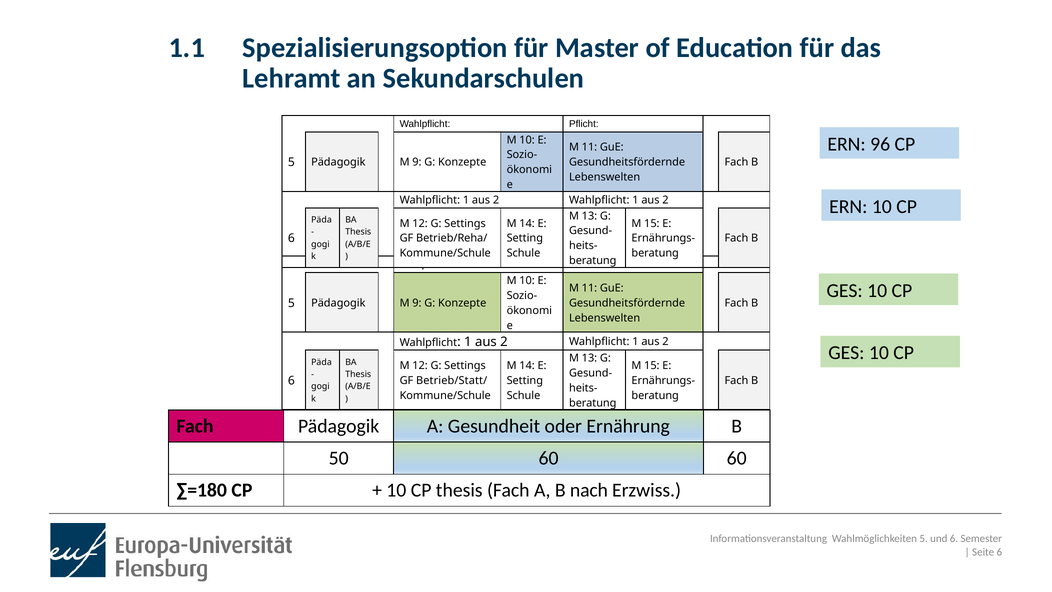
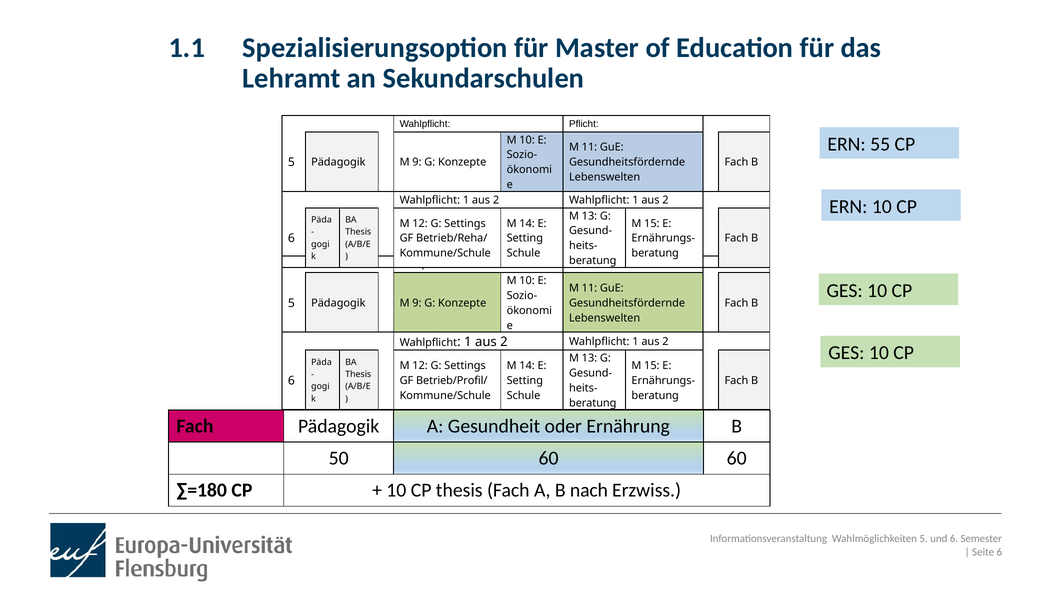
96: 96 -> 55
Betrieb/Statt/: Betrieb/Statt/ -> Betrieb/Profil/
